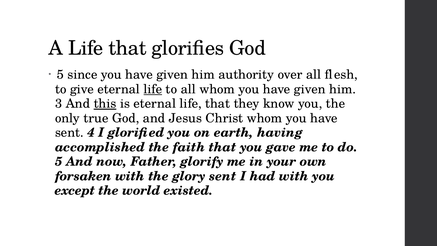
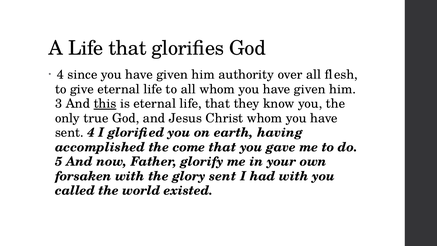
5 at (60, 75): 5 -> 4
life at (153, 89) underline: present -> none
faith: faith -> come
except: except -> called
